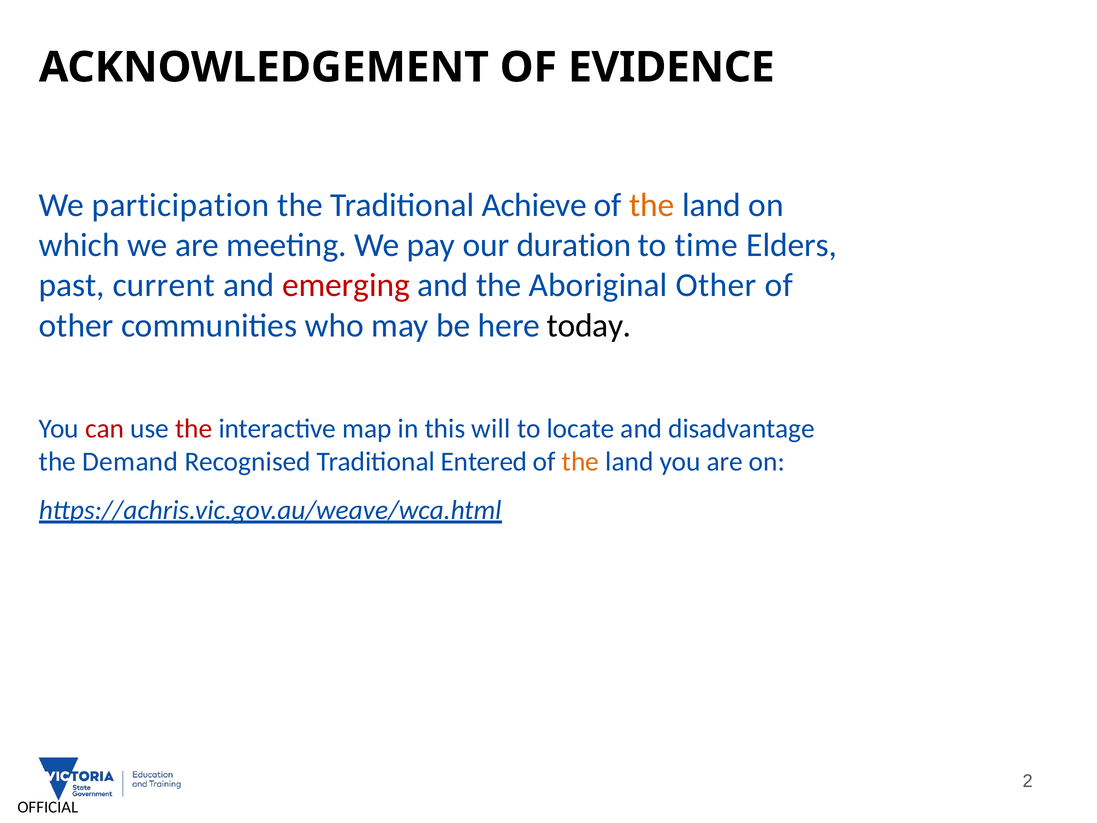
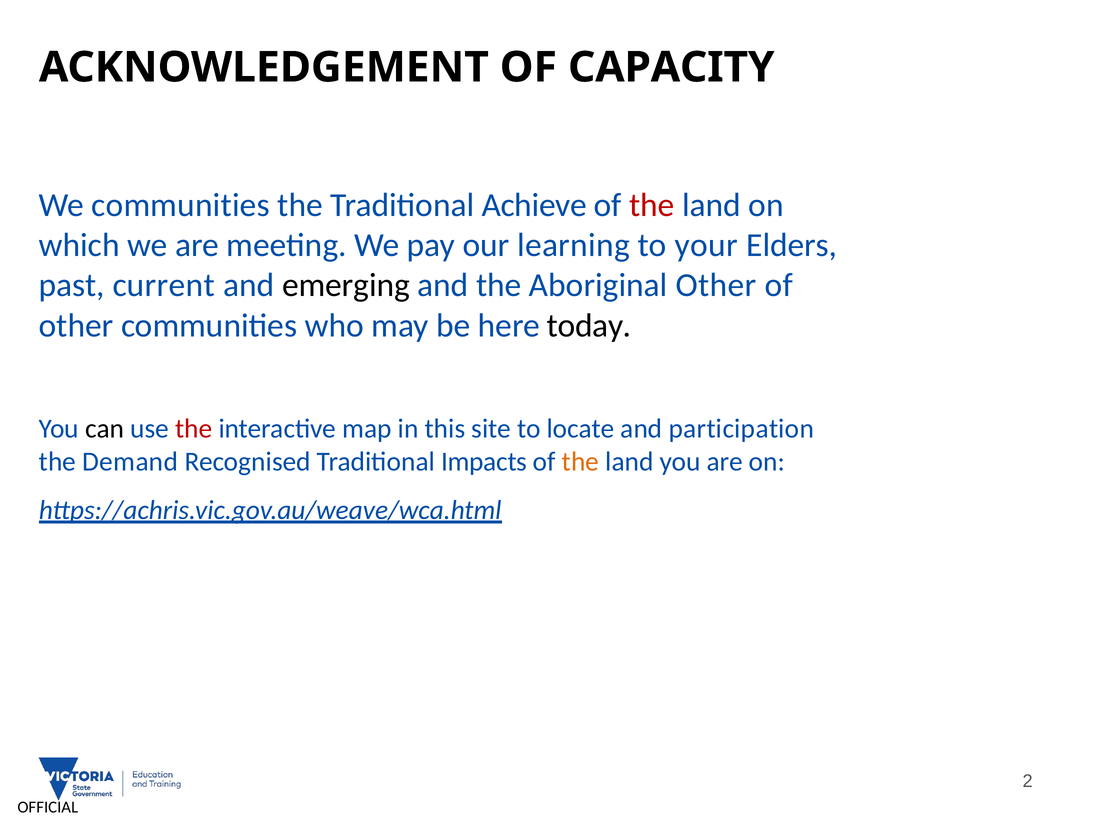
EVIDENCE: EVIDENCE -> CAPACITY
We participation: participation -> communities
the at (652, 205) colour: orange -> red
duration: duration -> learning
time: time -> your
emerging colour: red -> black
can colour: red -> black
will: will -> site
disadvantage: disadvantage -> participation
Entered: Entered -> Impacts
